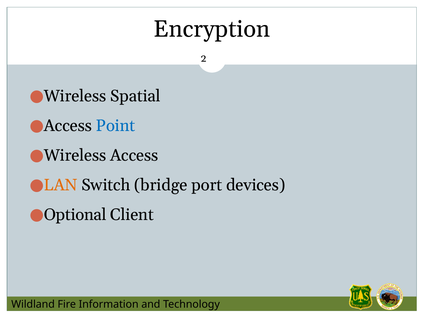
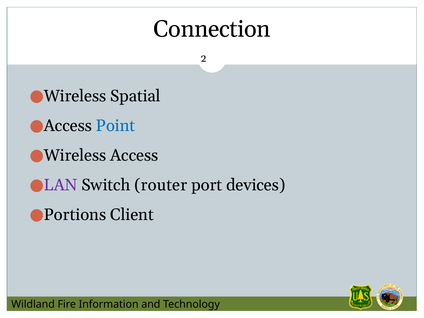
Encryption: Encryption -> Connection
LAN colour: orange -> purple
bridge: bridge -> router
Optional: Optional -> Portions
